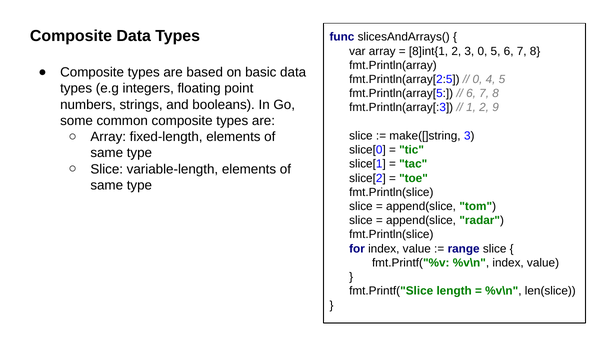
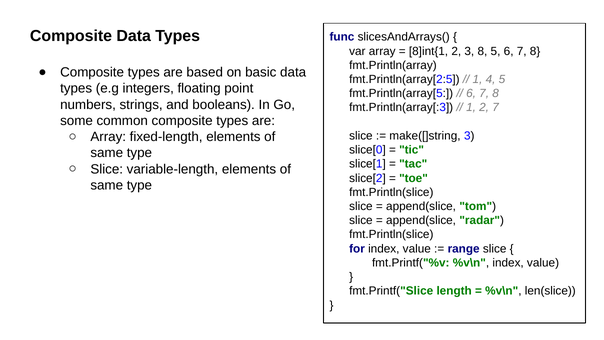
3 0: 0 -> 8
0 at (477, 79): 0 -> 1
2 9: 9 -> 7
